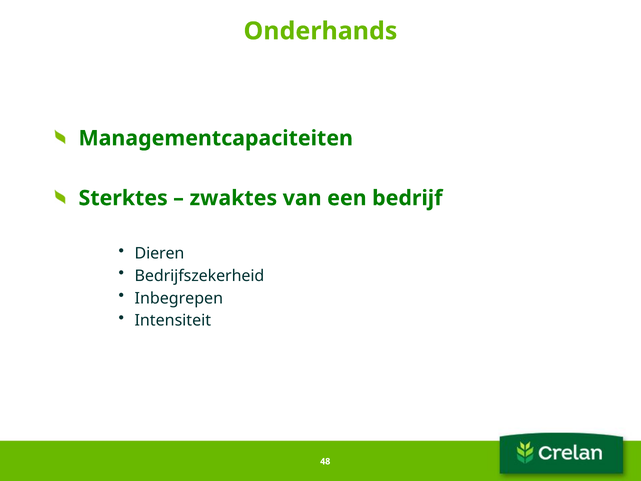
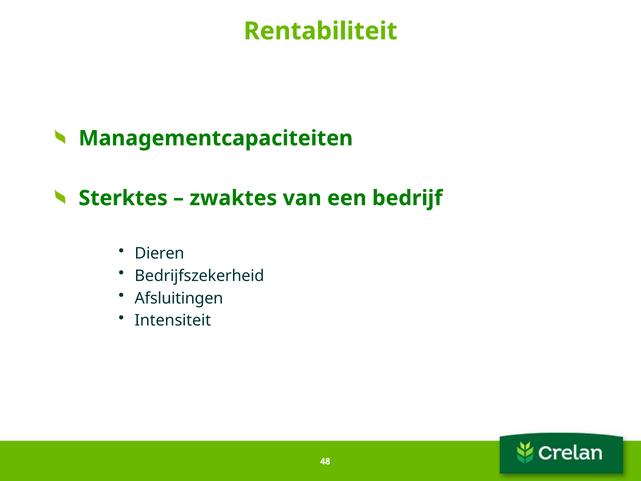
Onderhands: Onderhands -> Rentabiliteit
Inbegrepen: Inbegrepen -> Afsluitingen
